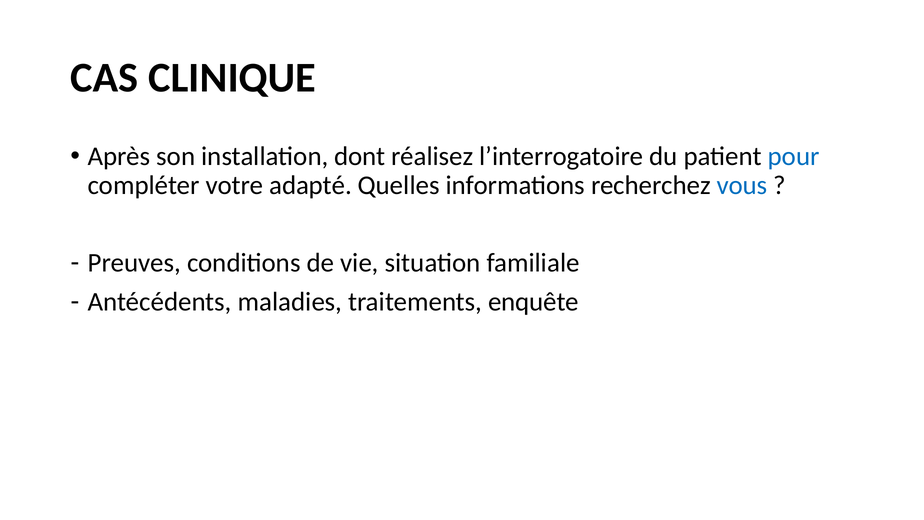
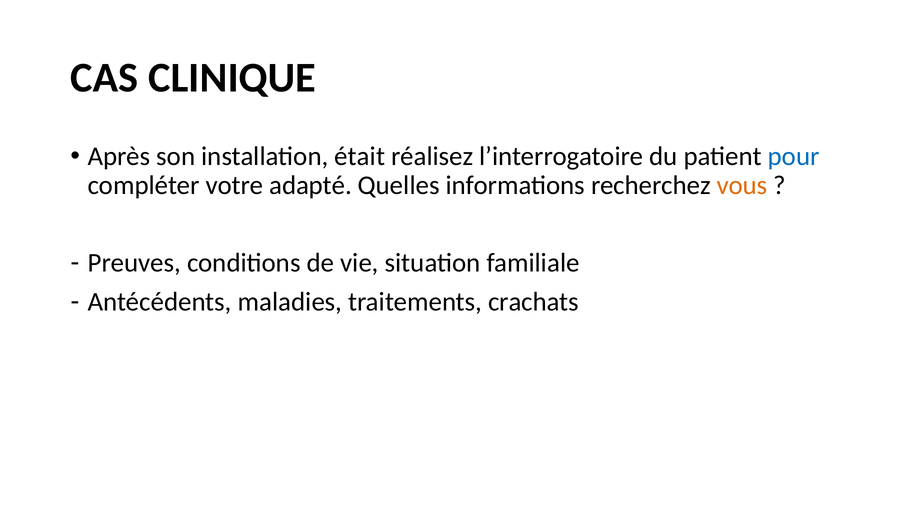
dont: dont -> était
vous colour: blue -> orange
enquête: enquête -> crachats
